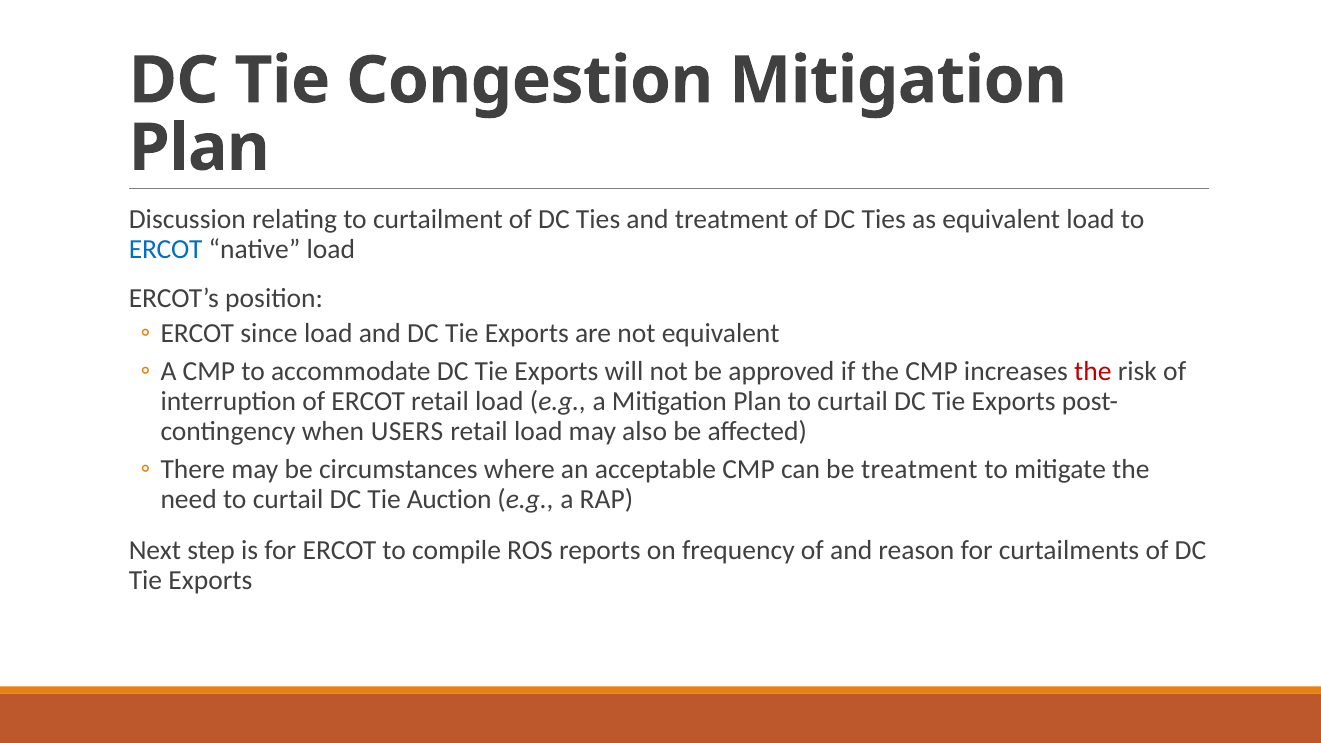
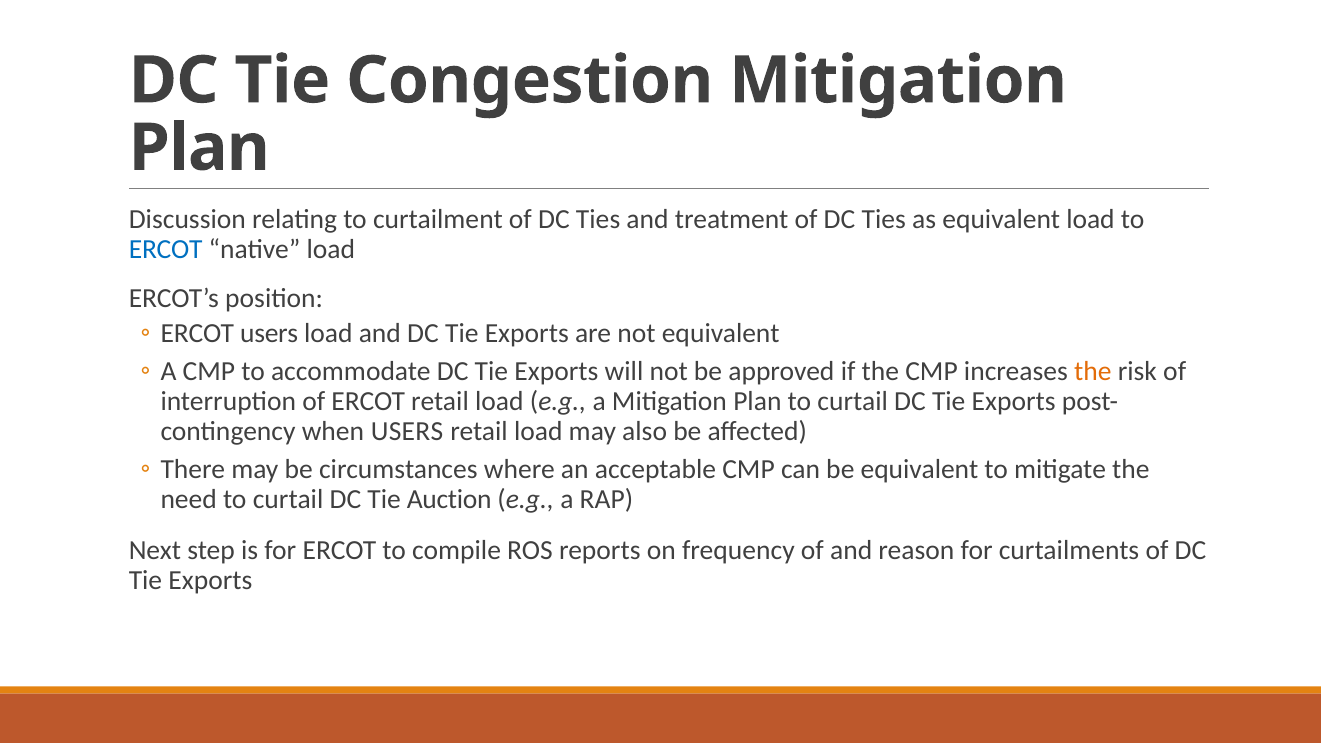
ERCOT since: since -> users
the at (1093, 372) colour: red -> orange
be treatment: treatment -> equivalent
